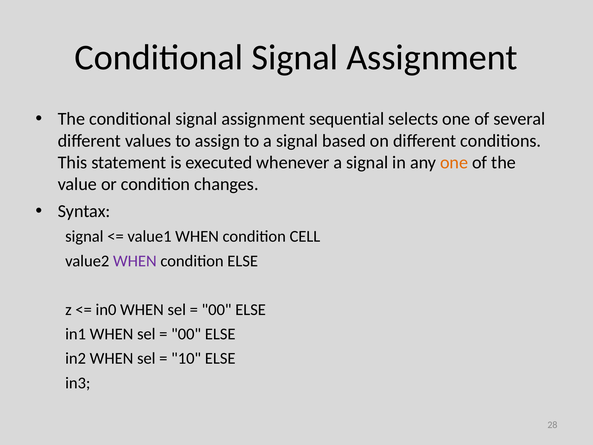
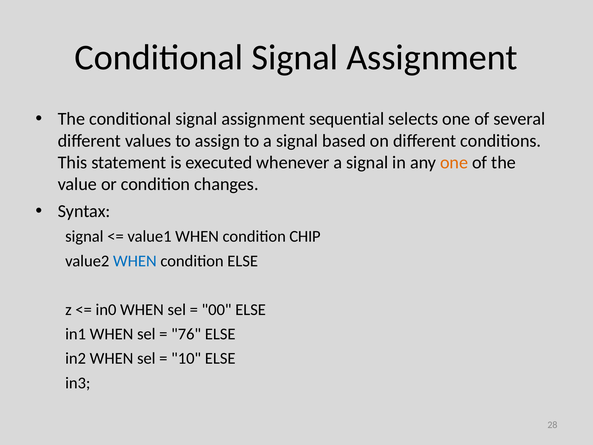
CELL: CELL -> CHIP
WHEN at (135, 261) colour: purple -> blue
00 at (186, 334): 00 -> 76
